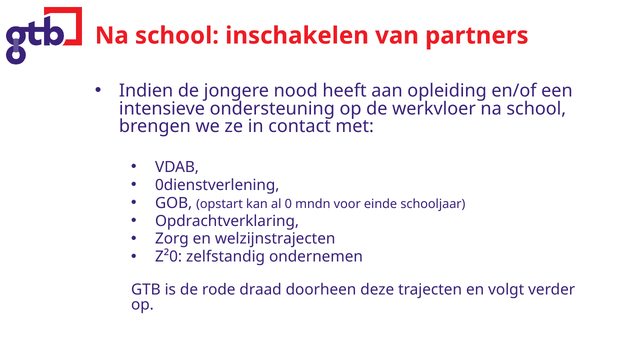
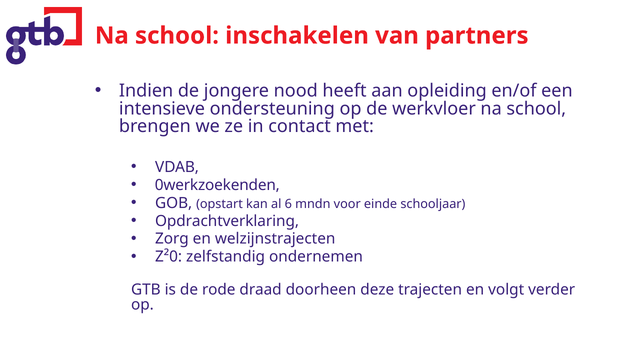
0dienstverlening: 0dienstverlening -> 0werkzoekenden
0: 0 -> 6
